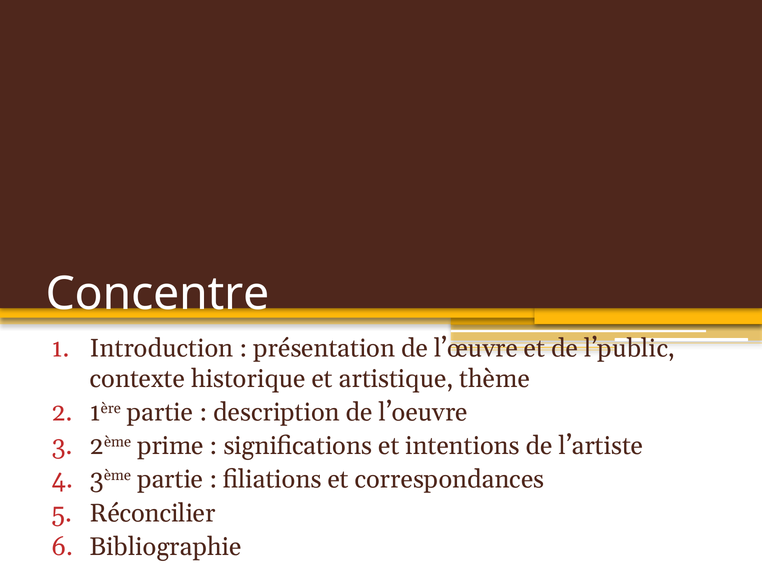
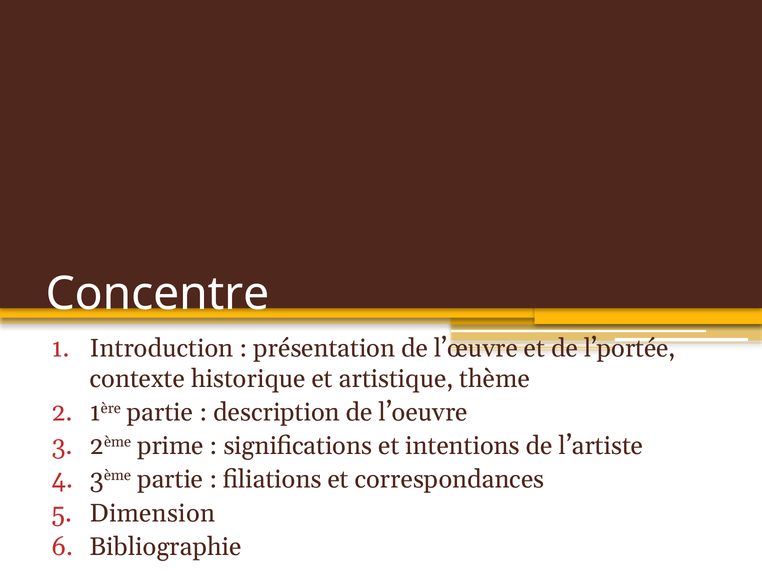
l’public: l’public -> l’portée
Réconcilier: Réconcilier -> Dimension
